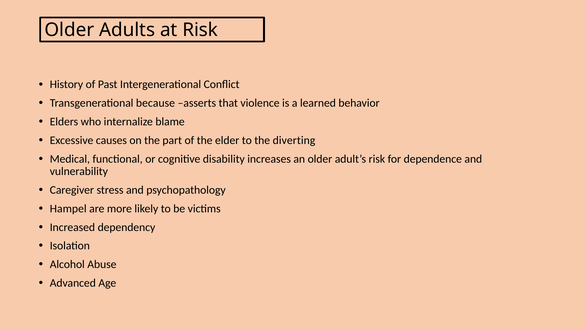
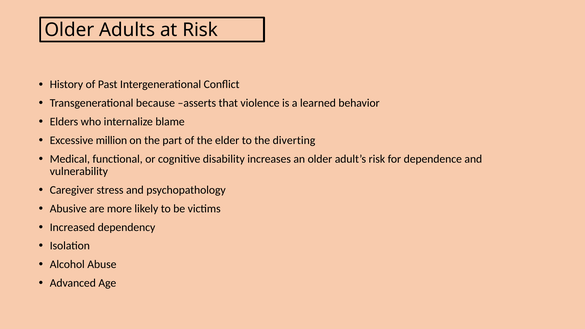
causes: causes -> million
Hampel: Hampel -> Abusive
